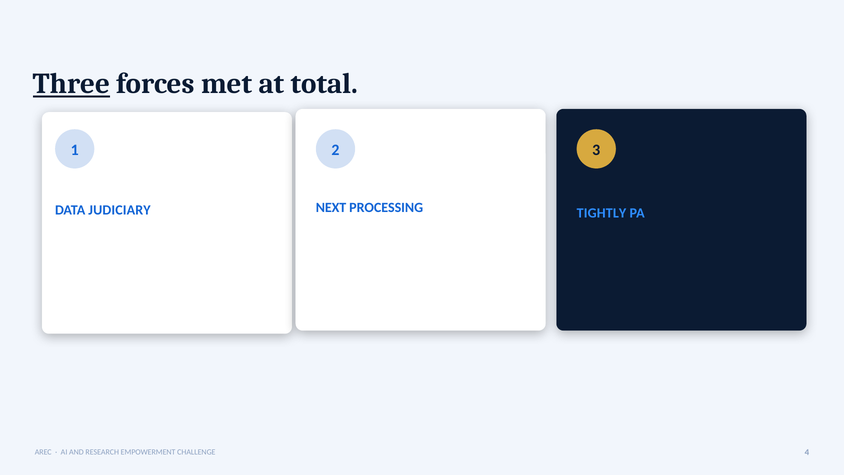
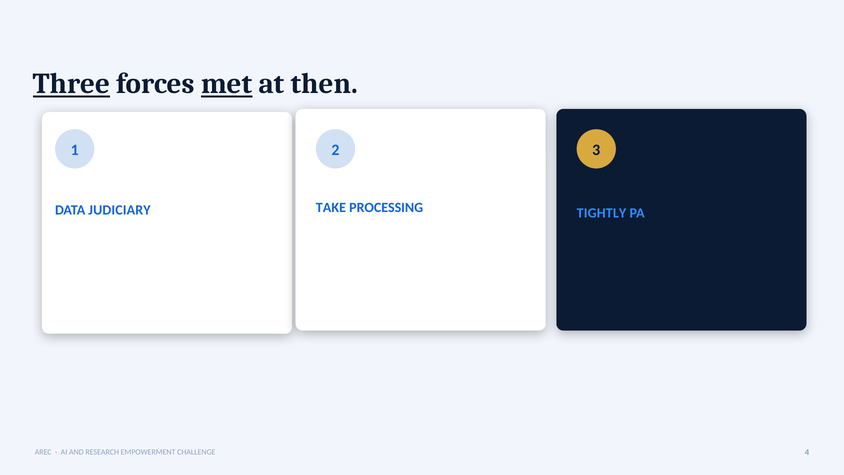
met underline: none -> present
total: total -> then
NEXT: NEXT -> TAKE
